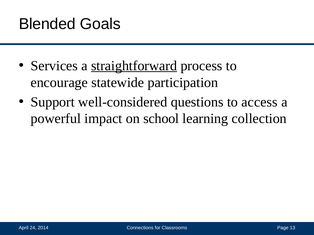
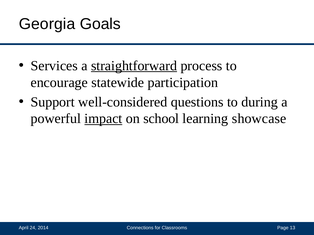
Blended: Blended -> Georgia
access: access -> during
impact underline: none -> present
collection: collection -> showcase
